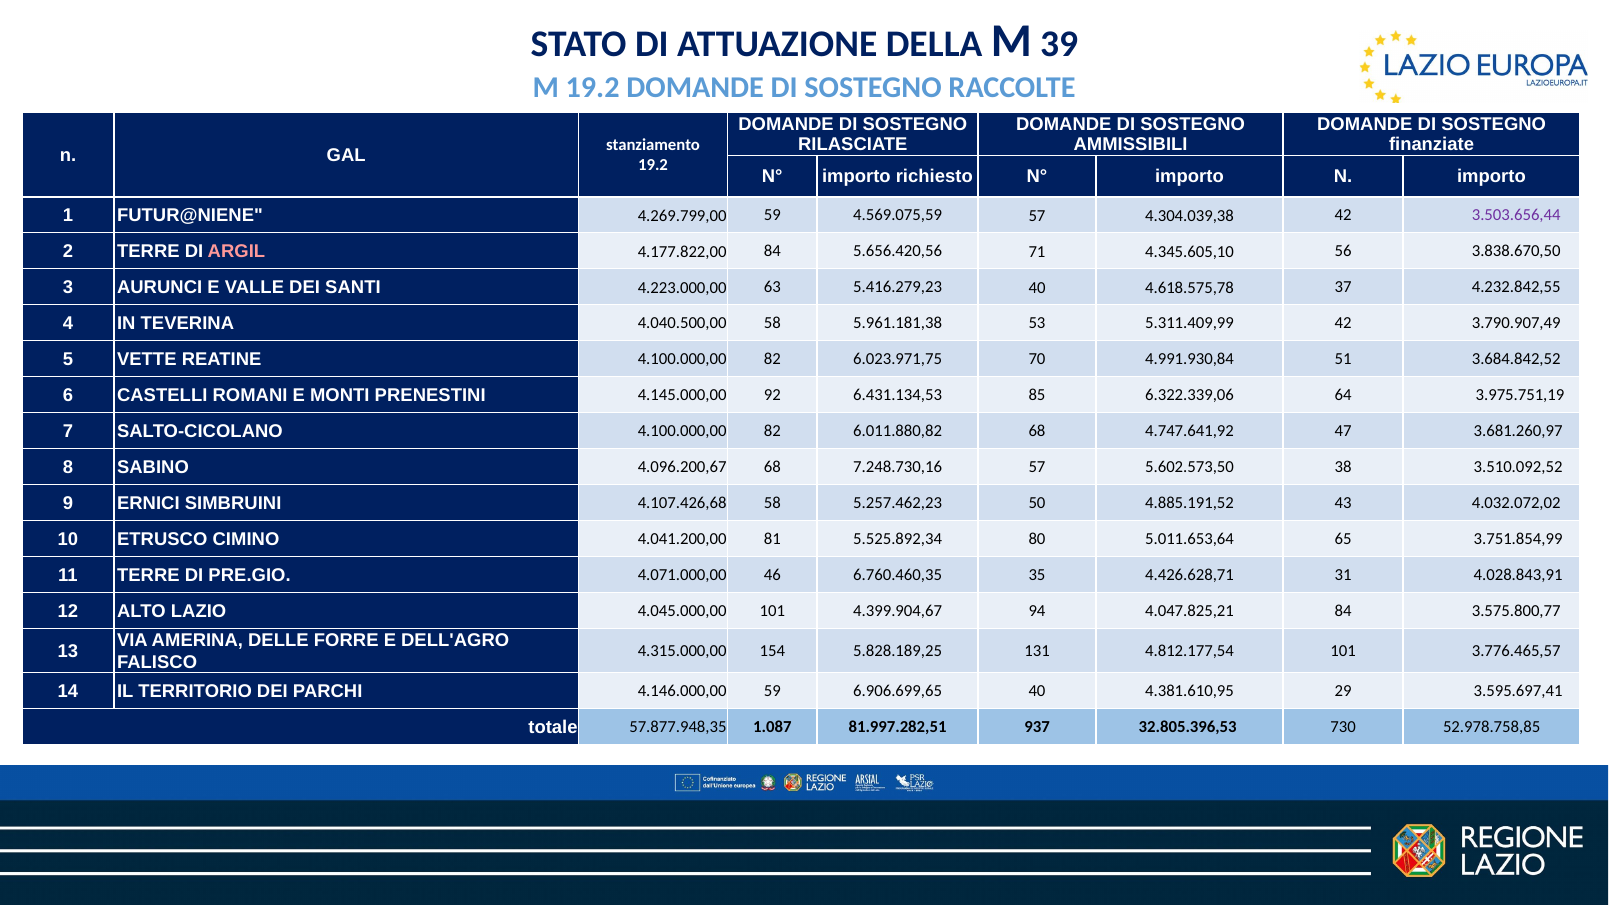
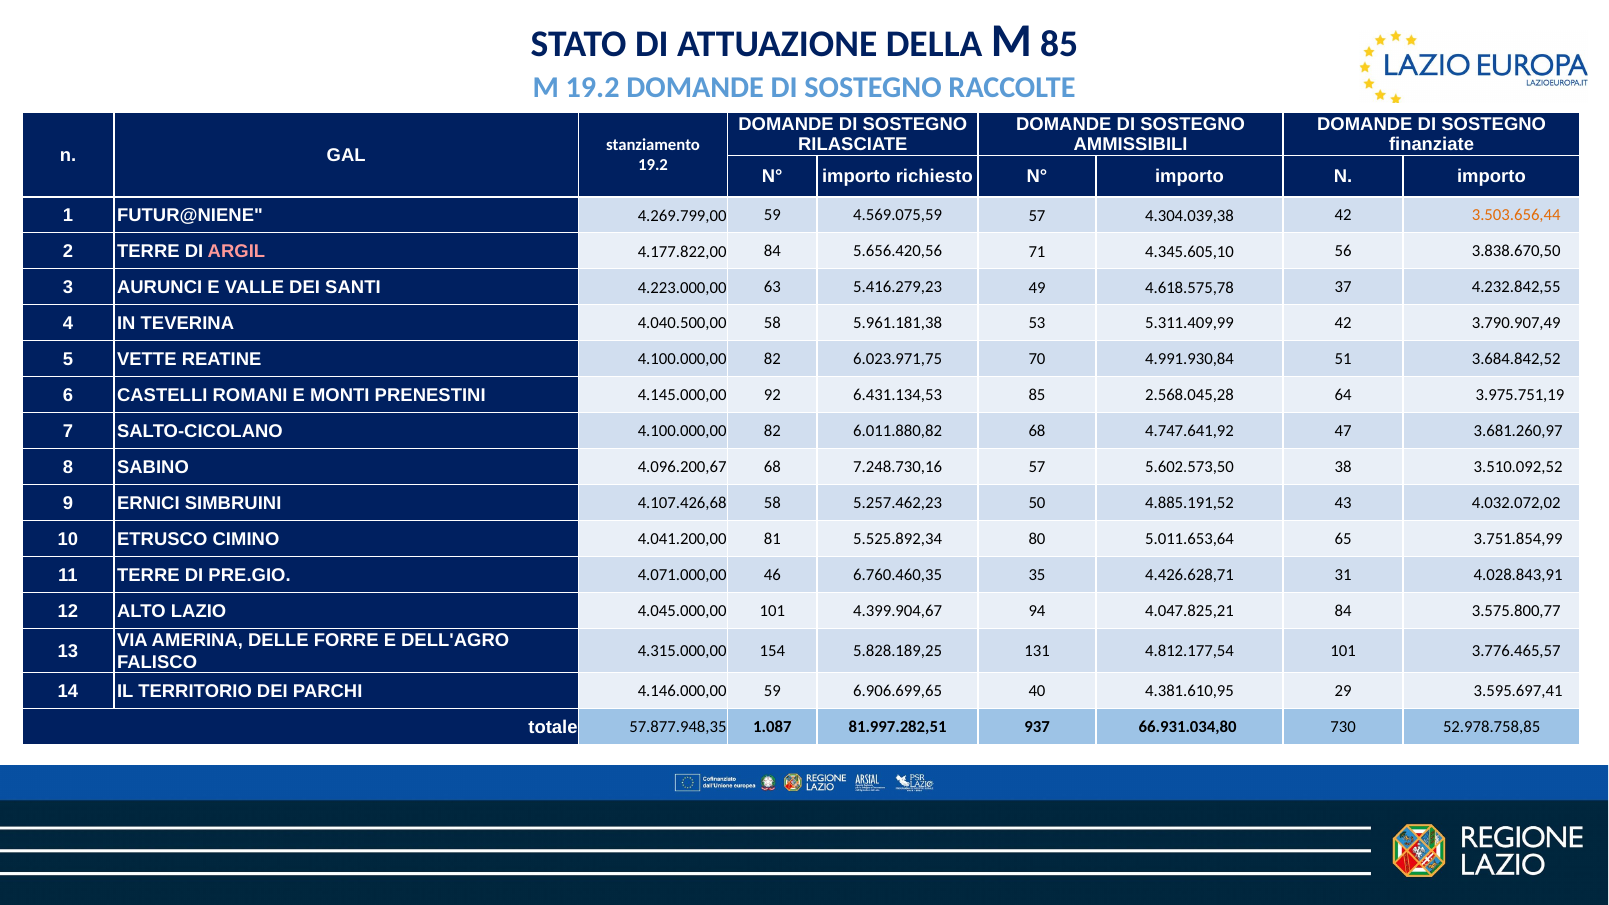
M 39: 39 -> 85
3.503.656,44 colour: purple -> orange
5.416.279,23 40: 40 -> 49
6.322.339,06: 6.322.339,06 -> 2.568.045,28
32.805.396,53: 32.805.396,53 -> 66.931.034,80
